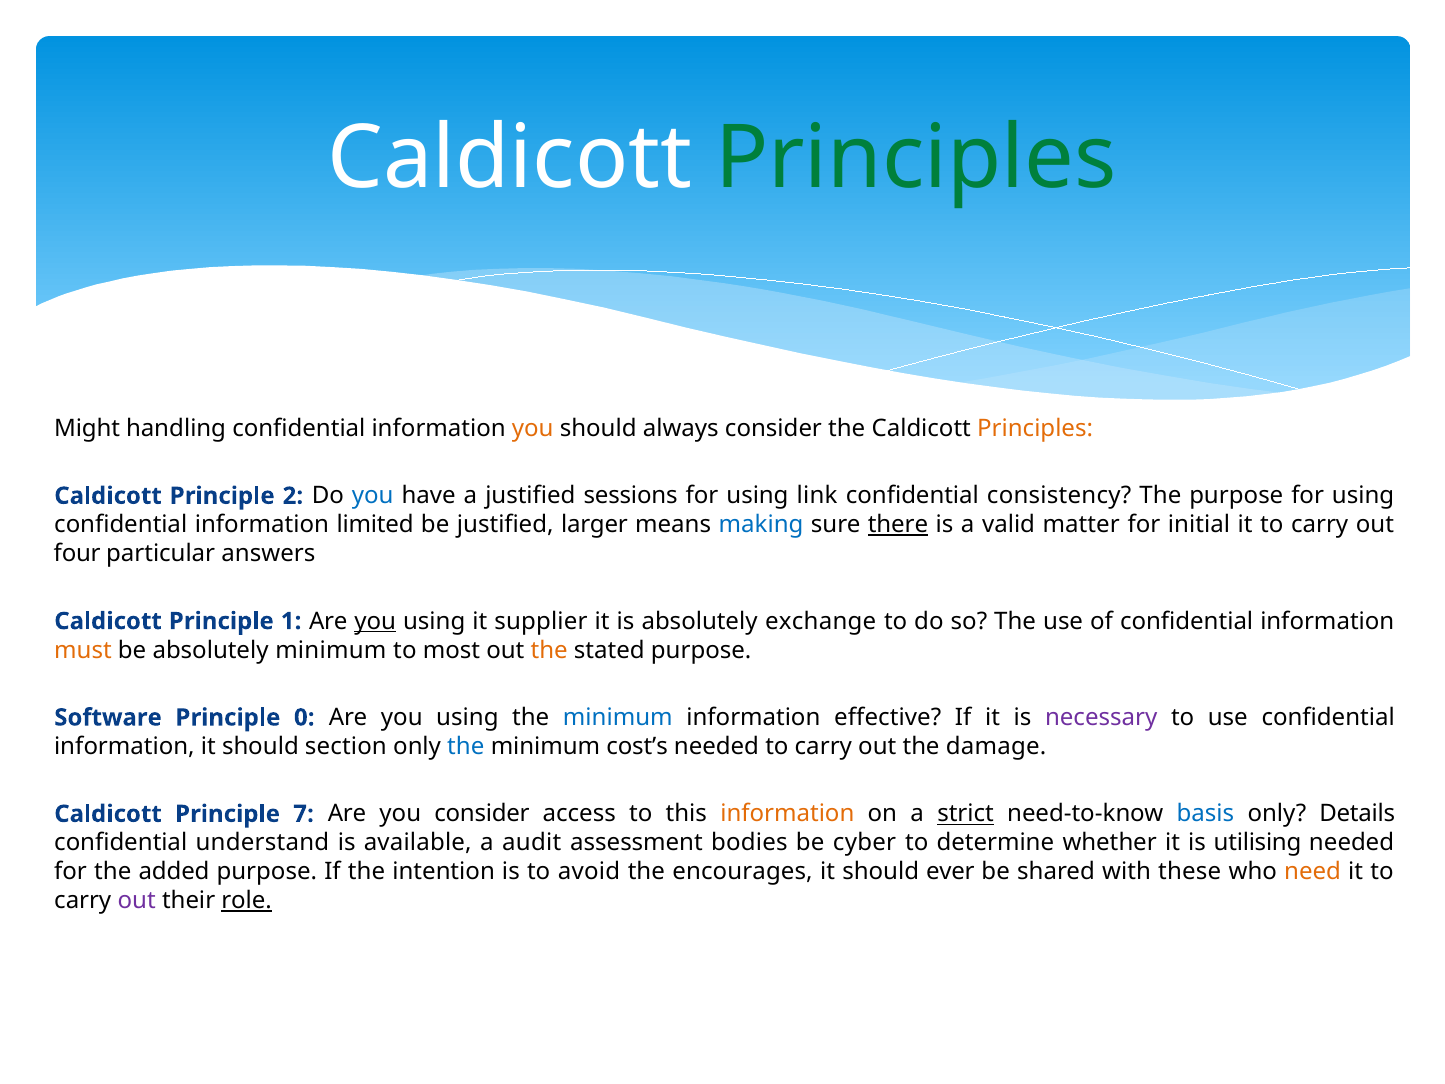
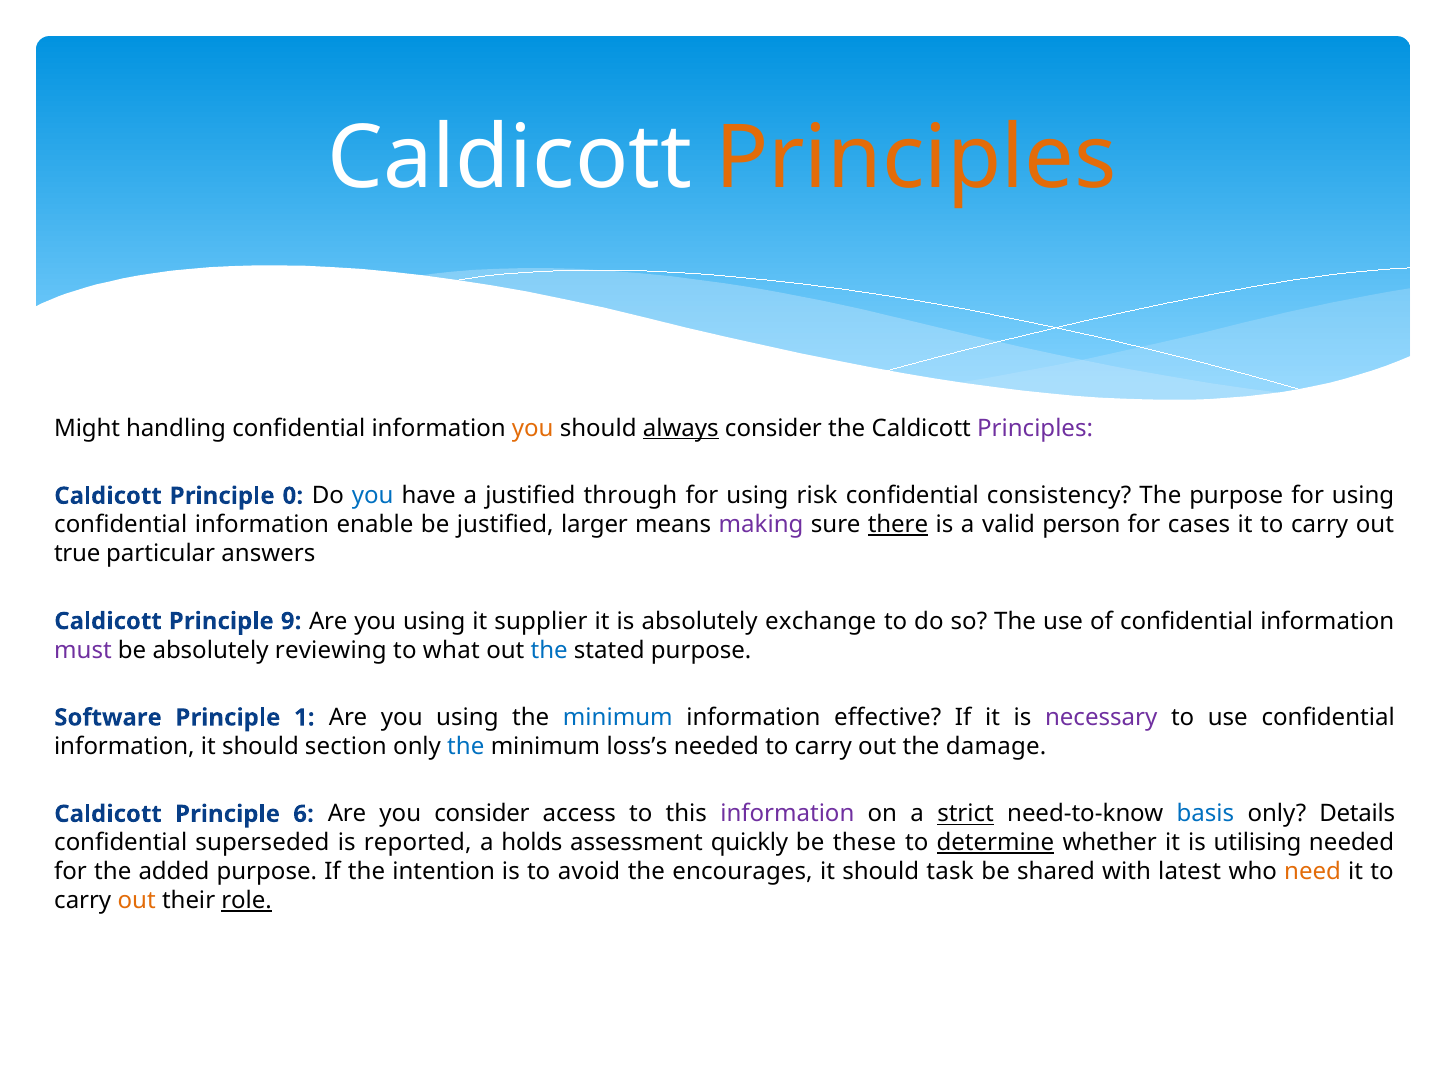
Principles at (916, 159) colour: green -> orange
always underline: none -> present
Principles at (1035, 428) colour: orange -> purple
2: 2 -> 0
sessions: sessions -> through
link: link -> risk
limited: limited -> enable
making colour: blue -> purple
matter: matter -> person
initial: initial -> cases
four: four -> true
1: 1 -> 9
you at (375, 621) underline: present -> none
must colour: orange -> purple
absolutely minimum: minimum -> reviewing
most: most -> what
the at (549, 650) colour: orange -> blue
0: 0 -> 1
cost’s: cost’s -> loss’s
7: 7 -> 6
information at (787, 814) colour: orange -> purple
understand: understand -> superseded
available: available -> reported
audit: audit -> holds
bodies: bodies -> quickly
cyber: cyber -> these
determine underline: none -> present
ever: ever -> task
these: these -> latest
out at (137, 900) colour: purple -> orange
